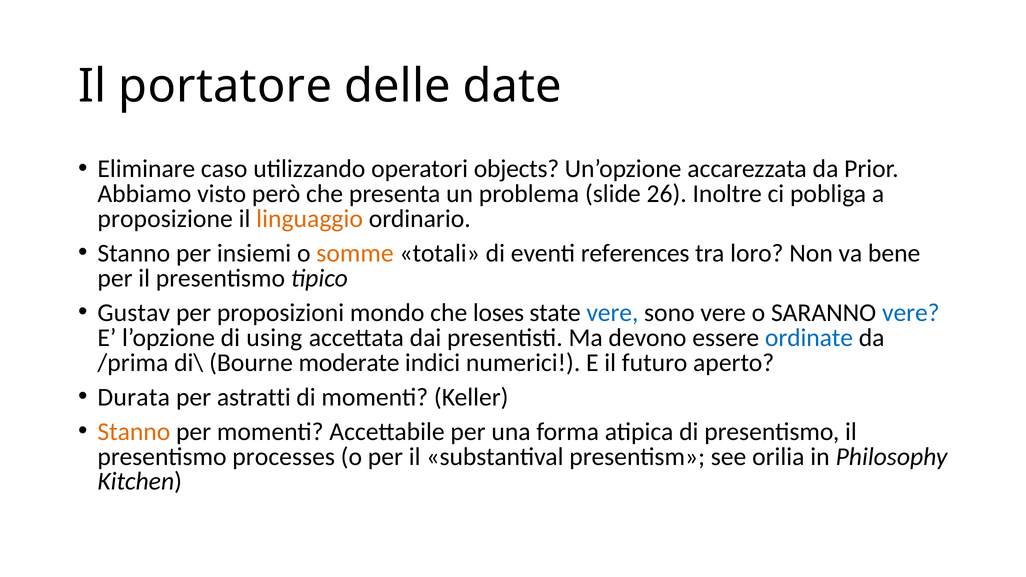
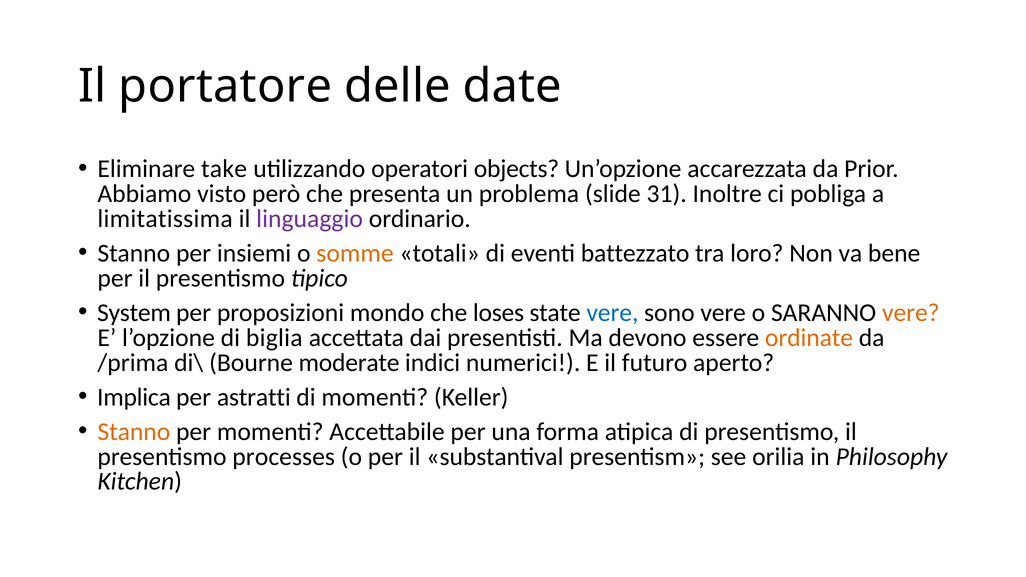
caso: caso -> take
26: 26 -> 31
proposizione: proposizione -> limitatissima
linguaggio colour: orange -> purple
references: references -> battezzato
Gustav: Gustav -> System
vere at (911, 313) colour: blue -> orange
using: using -> biglia
ordinate colour: blue -> orange
Durata: Durata -> Implica
